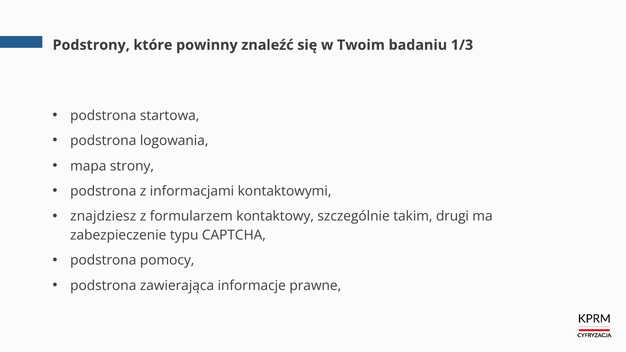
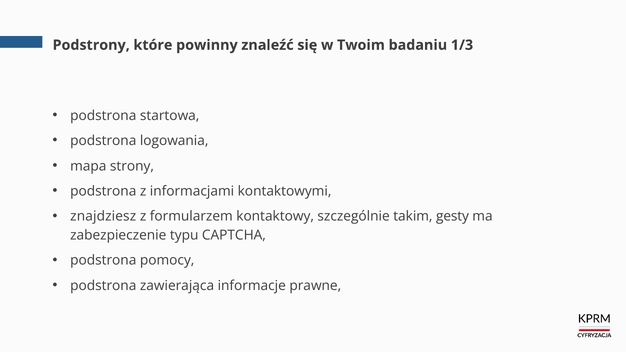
drugi: drugi -> gesty
